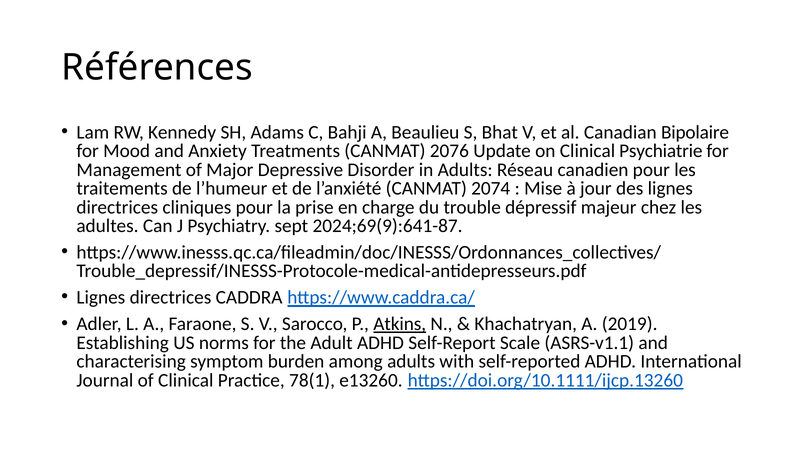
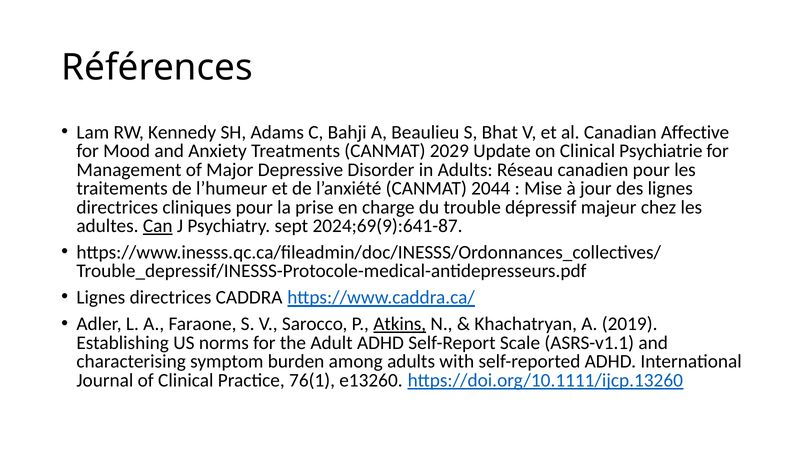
Bipolaire: Bipolaire -> Affective
2076: 2076 -> 2029
2074: 2074 -> 2044
Can underline: none -> present
78(1: 78(1 -> 76(1
